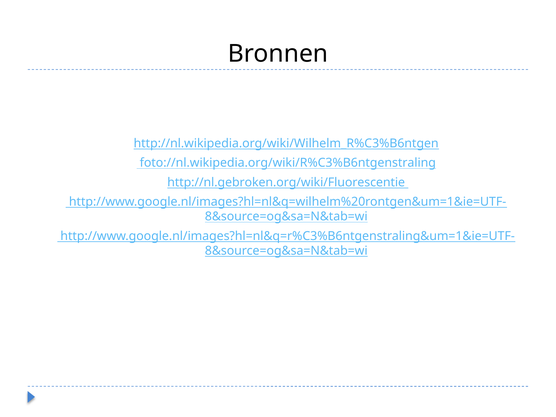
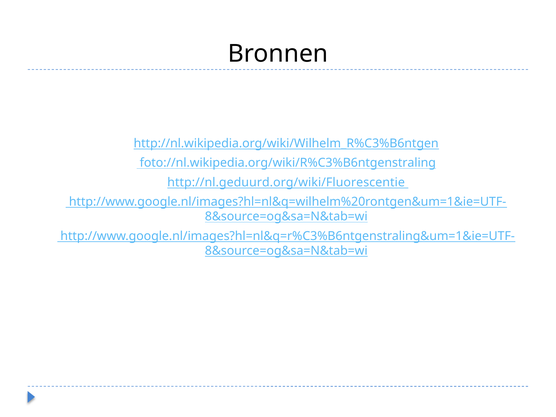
http://nl.gebroken.org/wiki/Fluorescentie: http://nl.gebroken.org/wiki/Fluorescentie -> http://nl.geduurd.org/wiki/Fluorescentie
